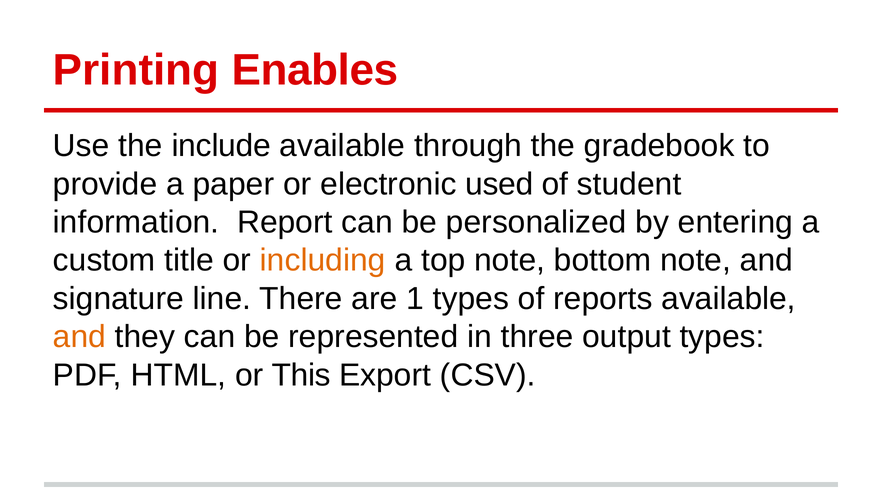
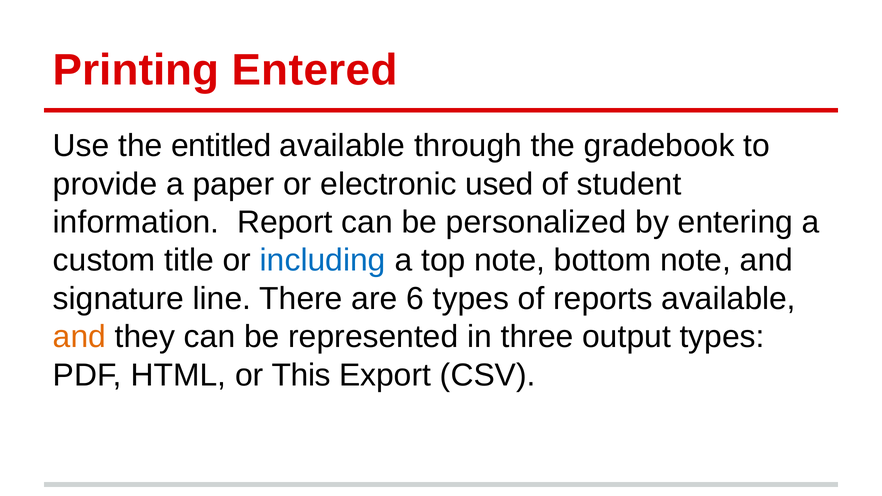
Enables: Enables -> Entered
include: include -> entitled
including colour: orange -> blue
1: 1 -> 6
